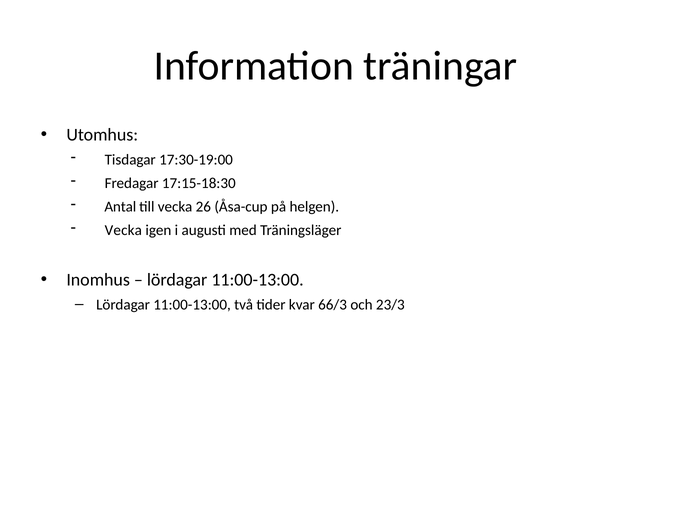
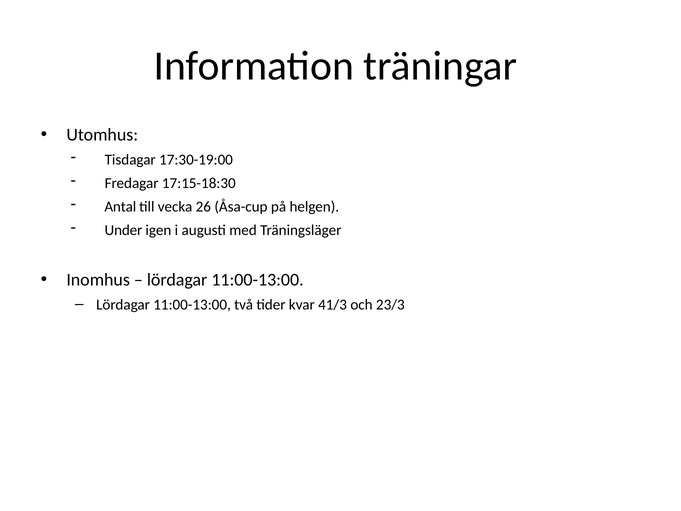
Vecka at (123, 230): Vecka -> Under
66/3: 66/3 -> 41/3
